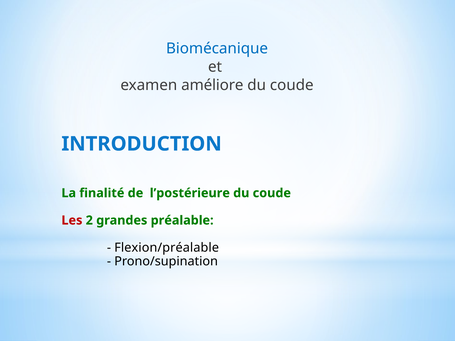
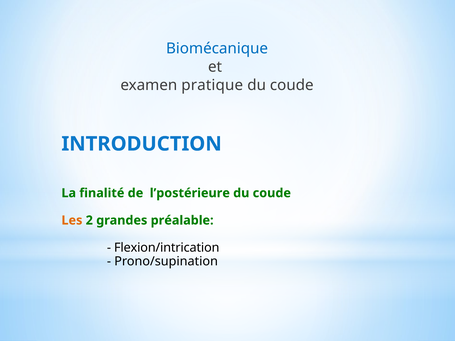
améliore: améliore -> pratique
Les colour: red -> orange
Flexion/préalable: Flexion/préalable -> Flexion/intrication
